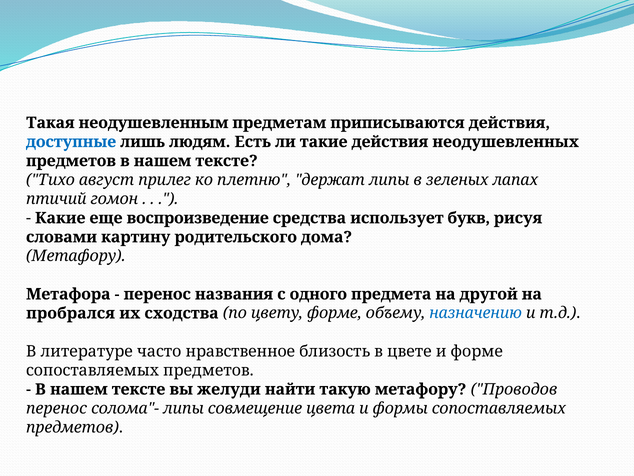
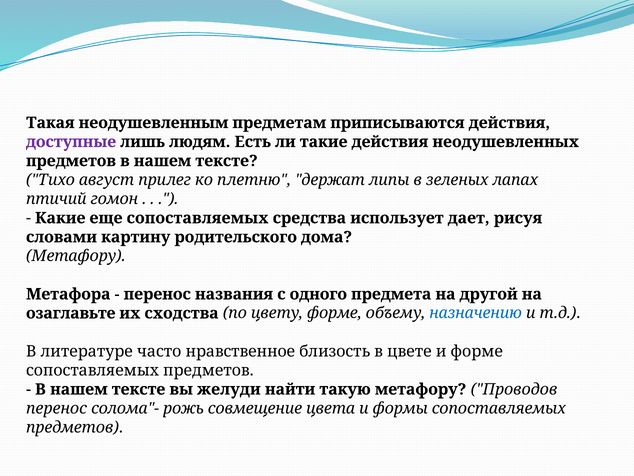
доступные colour: blue -> purple
еще воспроизведение: воспроизведение -> сопоставляемых
букв: букв -> дает
пробрался: пробрался -> озаглавьте
солома"- липы: липы -> рожь
